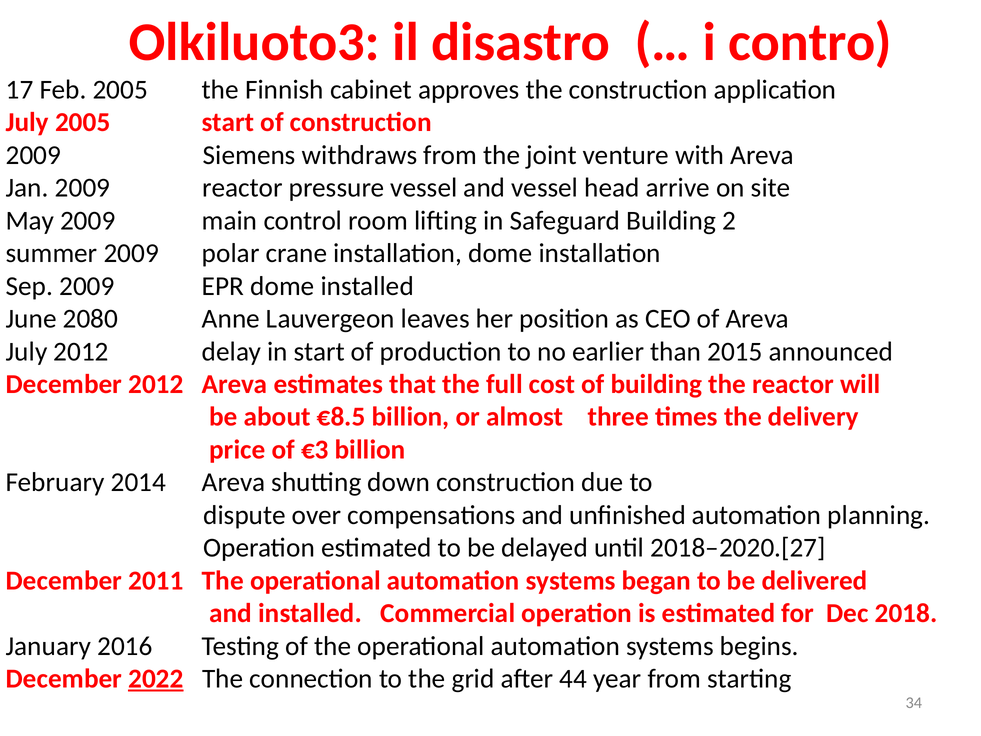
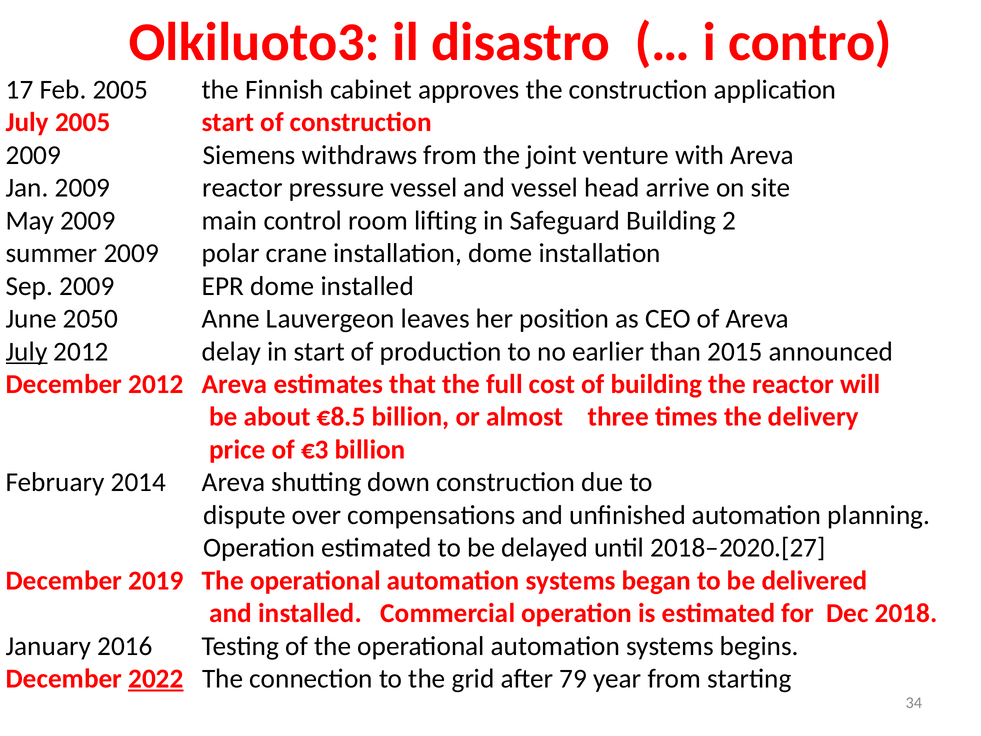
2080: 2080 -> 2050
July at (27, 351) underline: none -> present
2011: 2011 -> 2019
44: 44 -> 79
